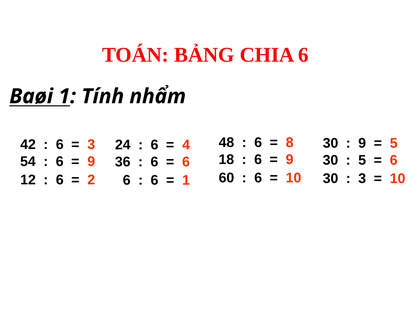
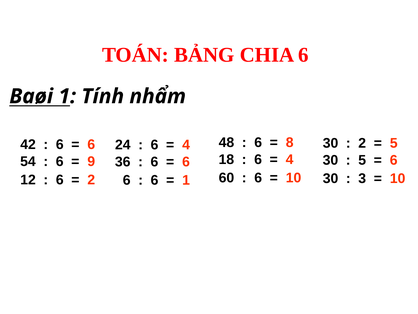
9 at (362, 143): 9 -> 2
3 at (91, 144): 3 -> 6
9 at (290, 159): 9 -> 4
